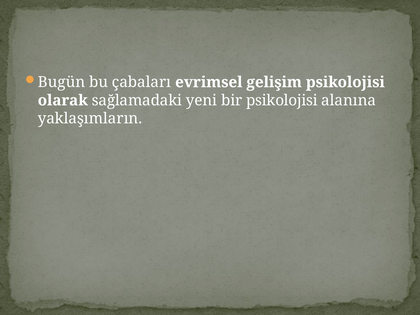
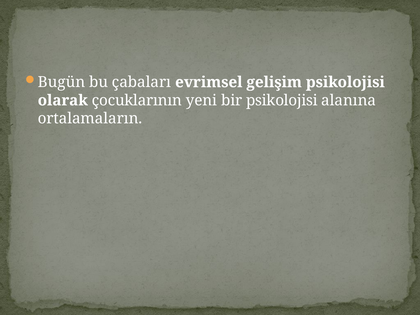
sağlamadaki: sağlamadaki -> çocuklarının
yaklaşımların: yaklaşımların -> ortalamaların
